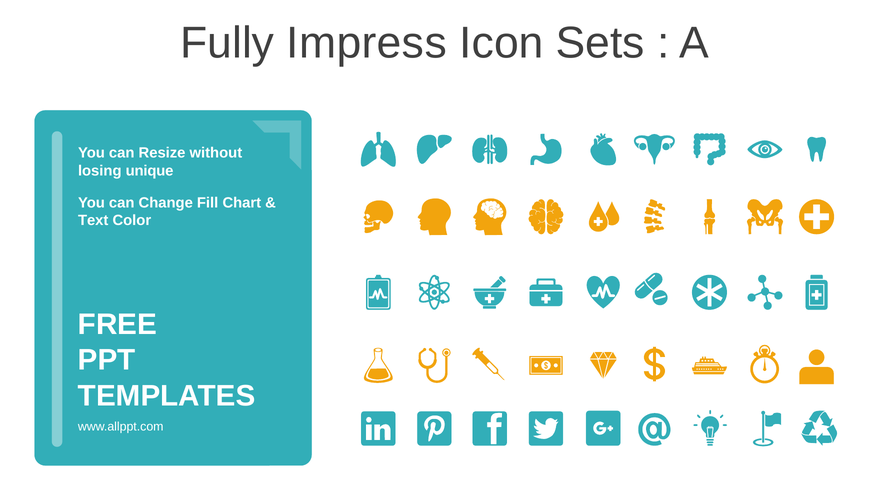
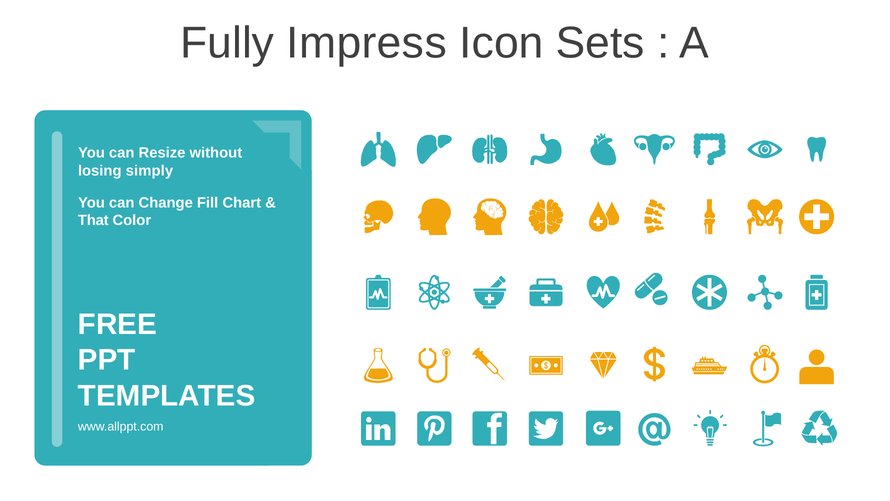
unique: unique -> simply
Text: Text -> That
